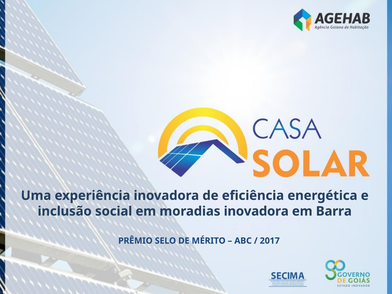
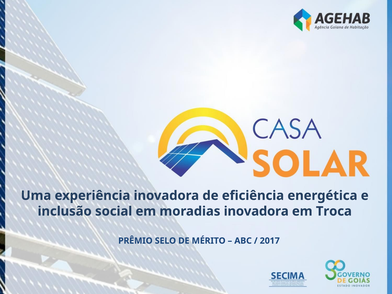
Barra: Barra -> Troca
